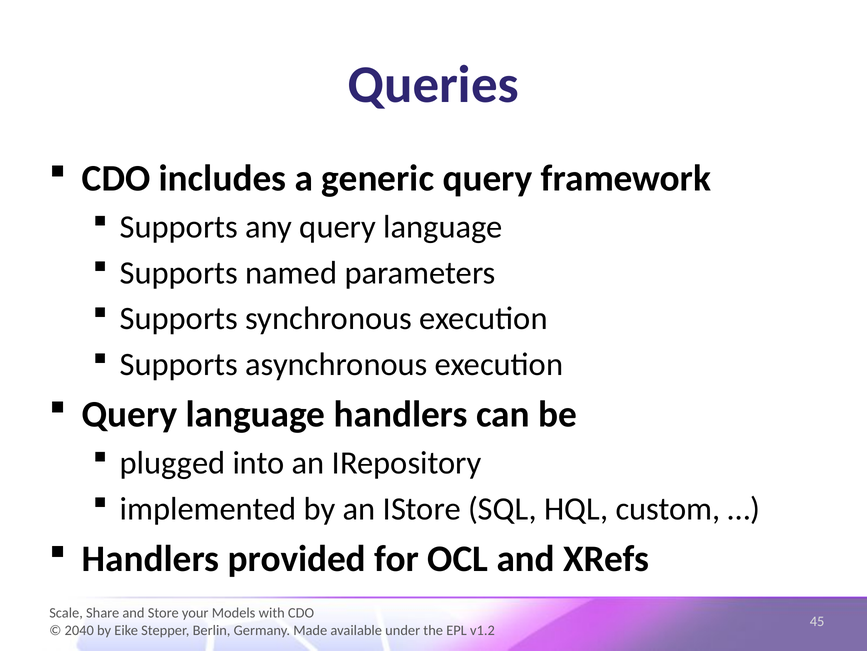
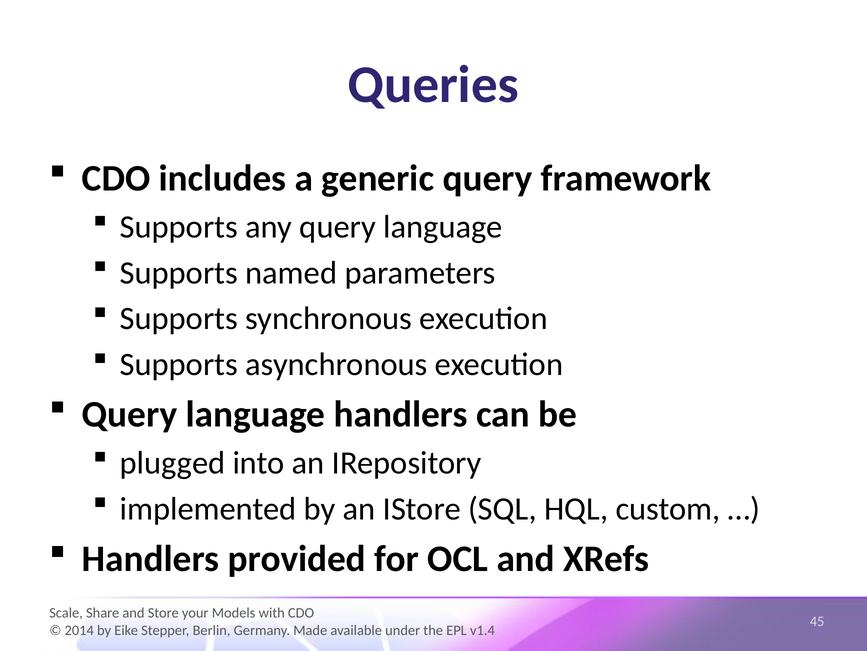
2040: 2040 -> 2014
v1.2: v1.2 -> v1.4
